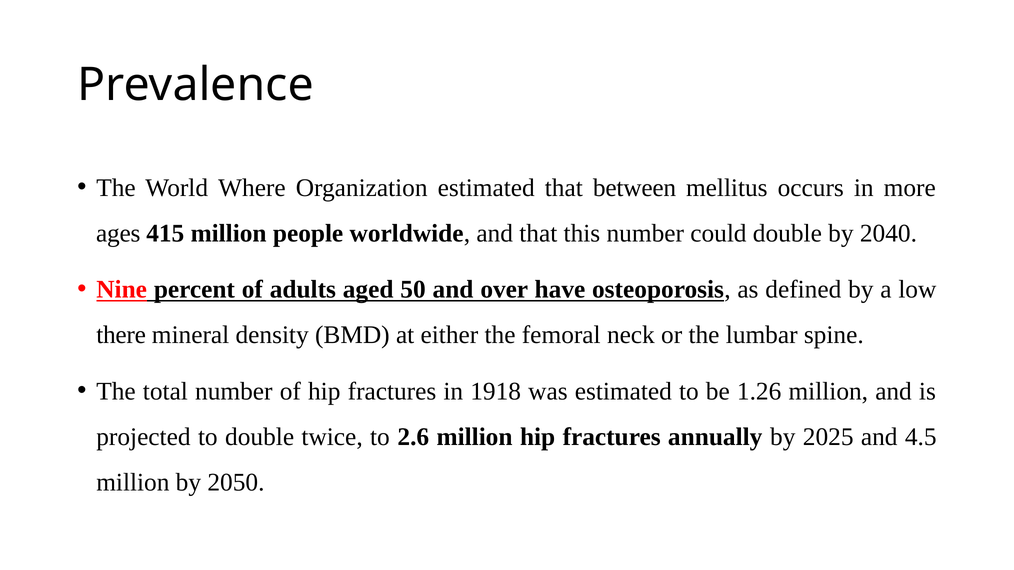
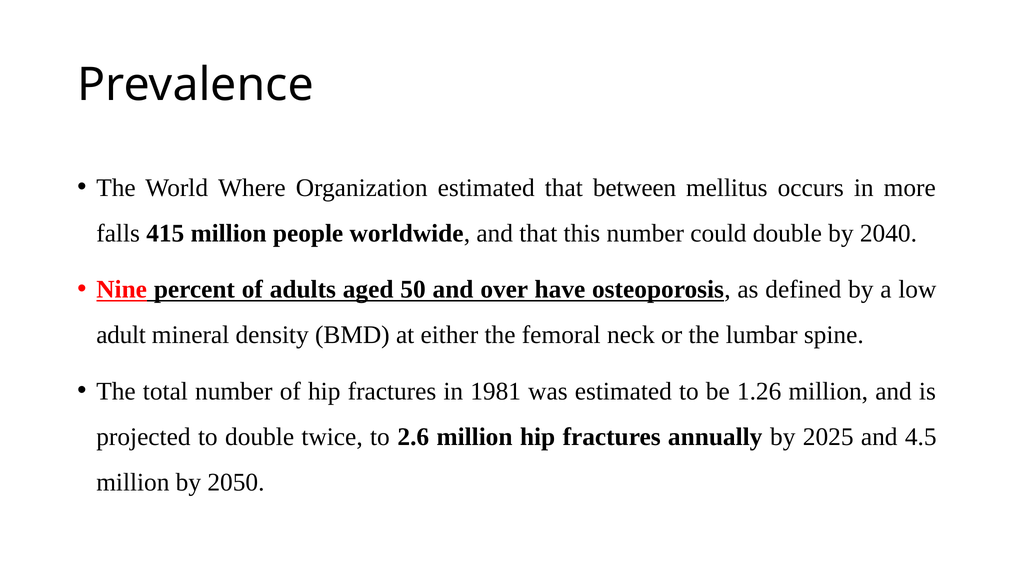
ages: ages -> falls
there: there -> adult
1918: 1918 -> 1981
